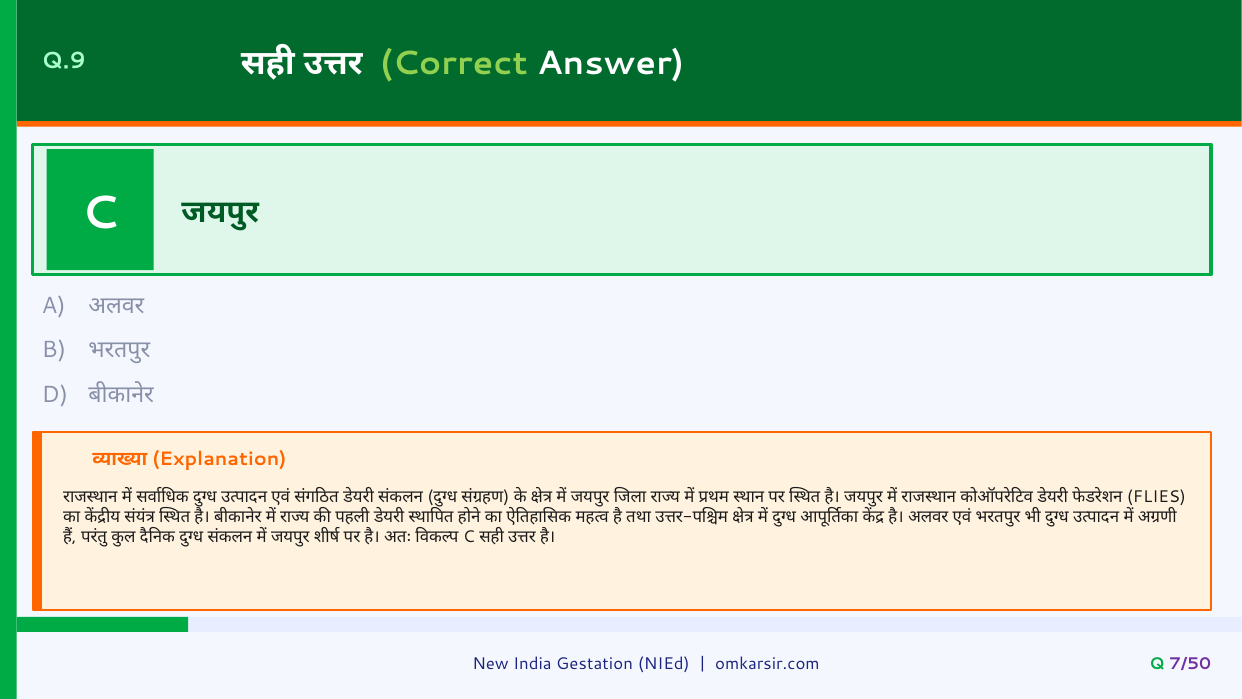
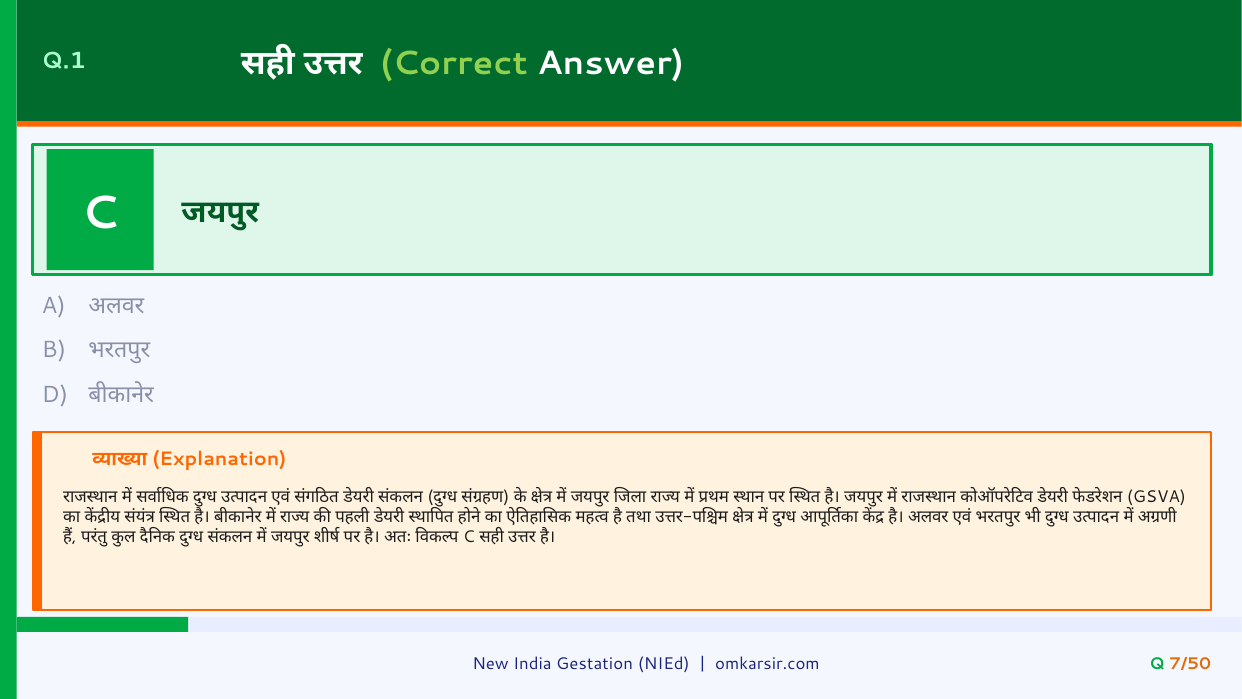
Q.9: Q.9 -> Q.1
FLIES: FLIES -> GSVA
7/50 colour: purple -> orange
